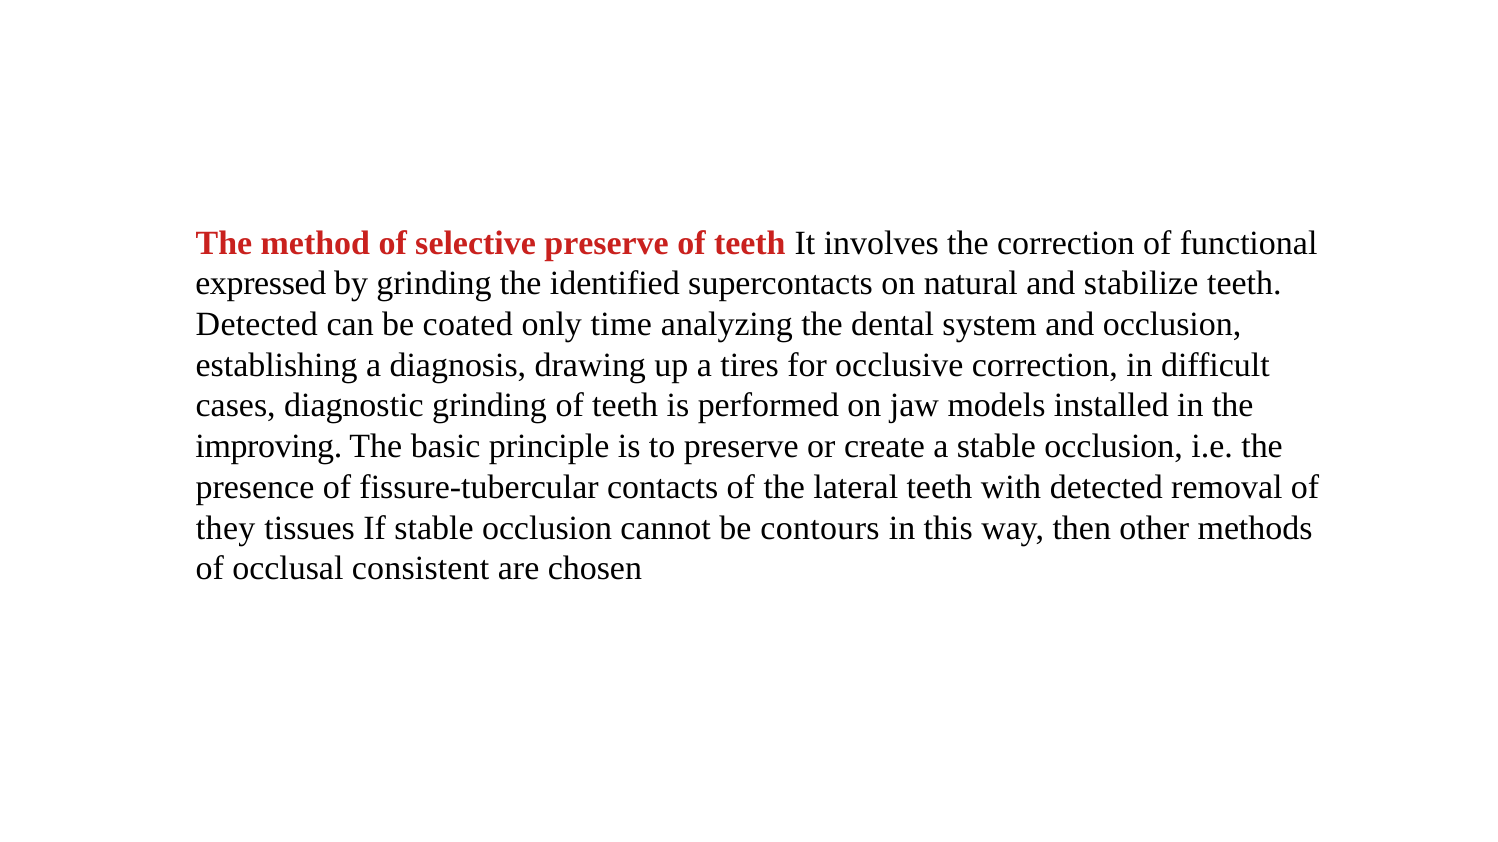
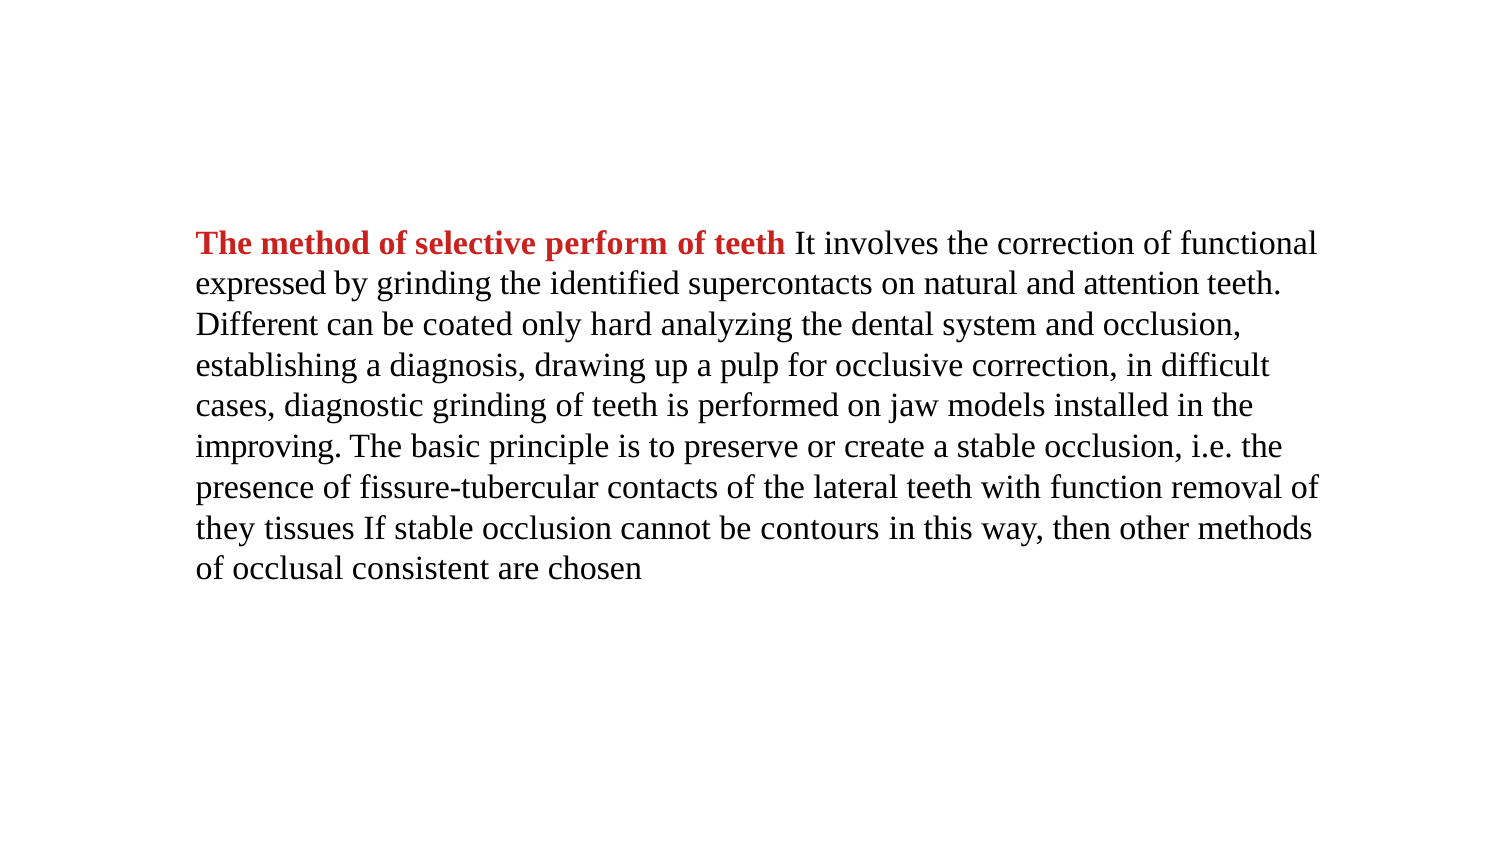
selective preserve: preserve -> perform
stabilize: stabilize -> attention
Detected at (257, 325): Detected -> Different
time: time -> hard
tires: tires -> pulp
with detected: detected -> function
